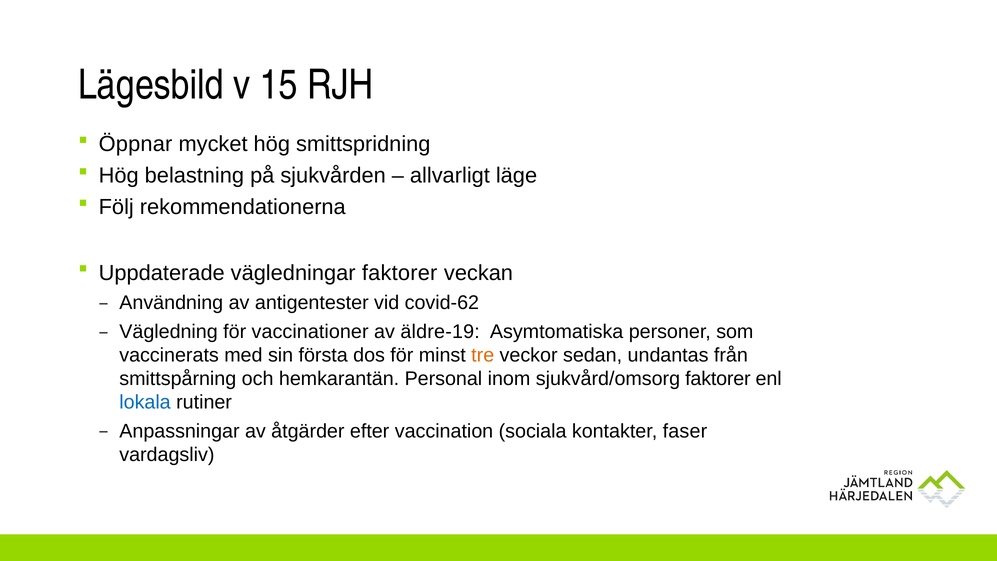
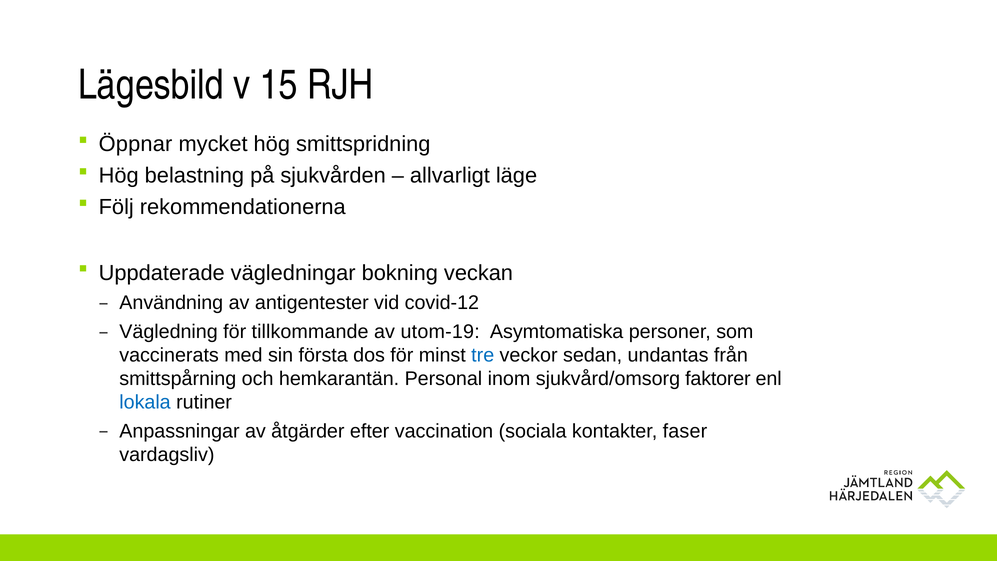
vägledningar faktorer: faktorer -> bokning
covid-62: covid-62 -> covid-12
vaccinationer: vaccinationer -> tillkommande
äldre-19: äldre-19 -> utom-19
tre colour: orange -> blue
